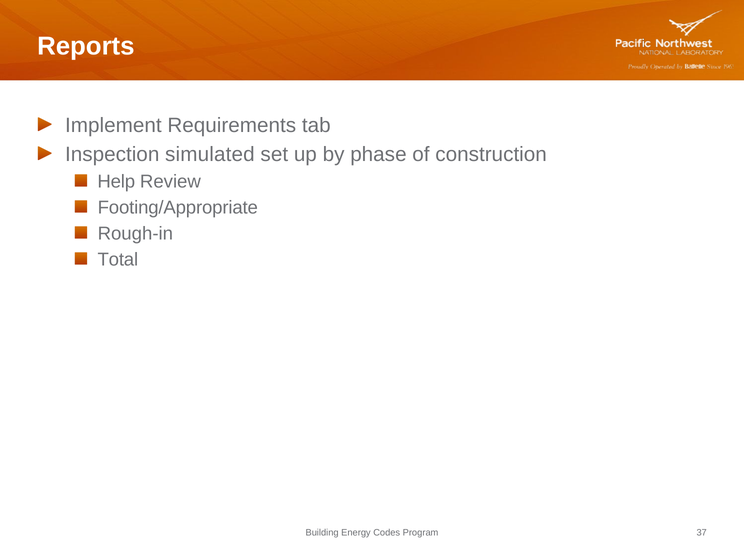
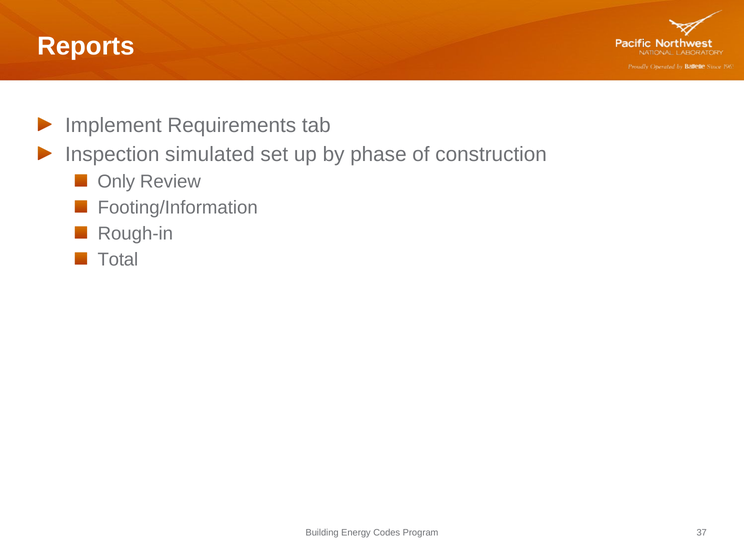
Help: Help -> Only
Footing/Appropriate: Footing/Appropriate -> Footing/Information
